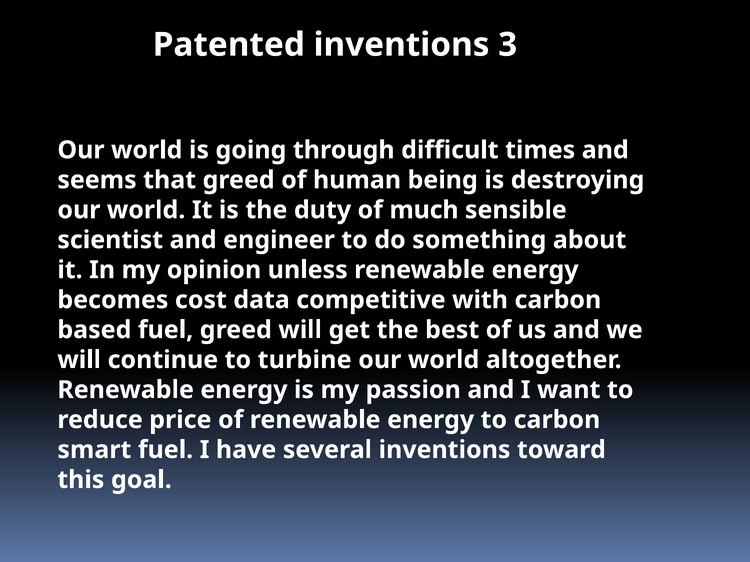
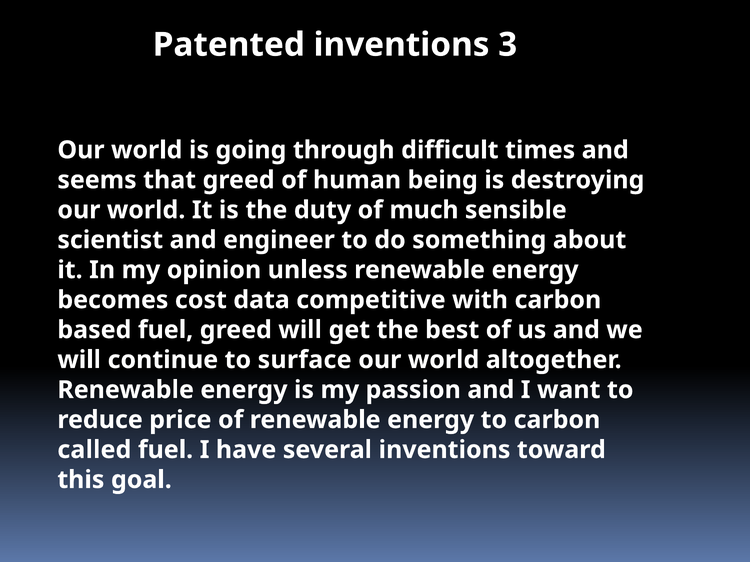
turbine: turbine -> surface
smart: smart -> called
